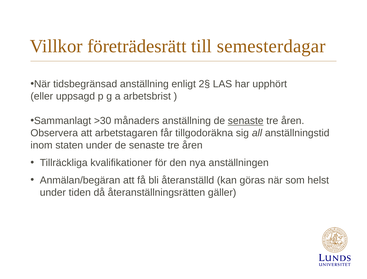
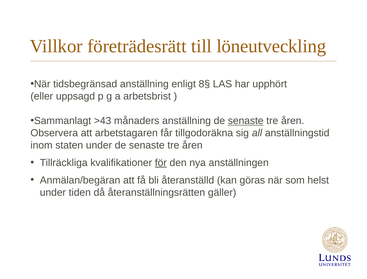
semesterdagar: semesterdagar -> löneutveckling
2§: 2§ -> 8§
>30: >30 -> >43
för underline: none -> present
